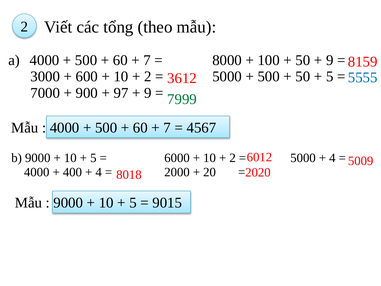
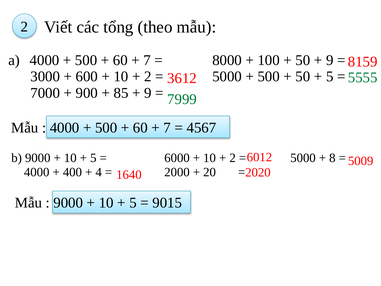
5555 colour: blue -> green
97: 97 -> 85
4 at (332, 158): 4 -> 8
8018: 8018 -> 1640
